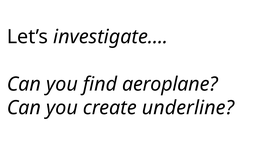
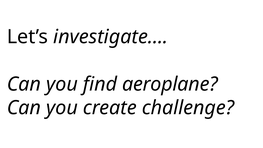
underline: underline -> challenge
